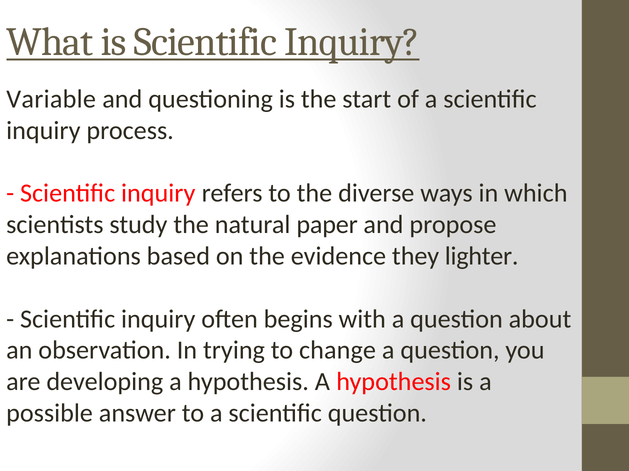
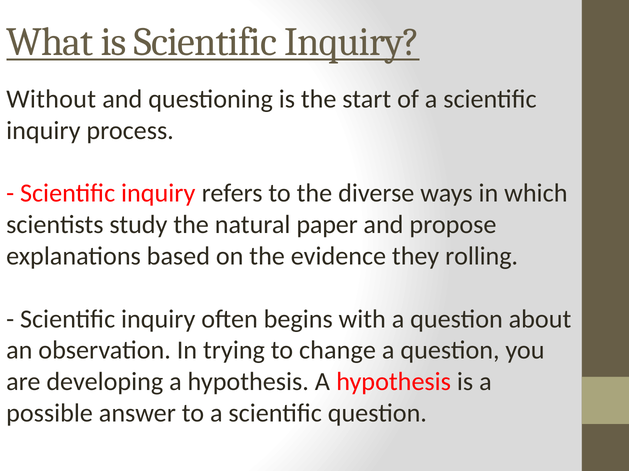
Variable: Variable -> Without
lighter: lighter -> rolling
